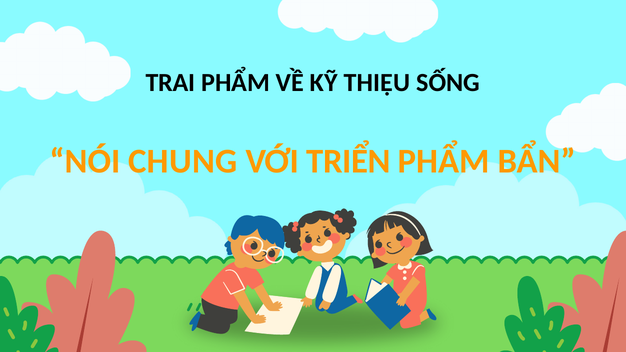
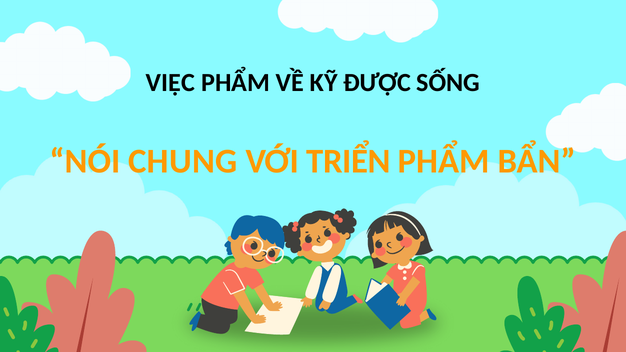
TRAI: TRAI -> VIỆC
THIỆU: THIỆU -> ĐƯỢC
